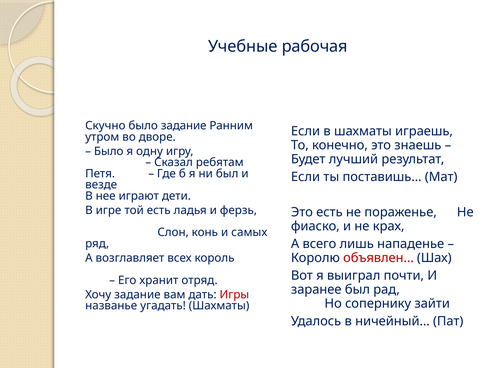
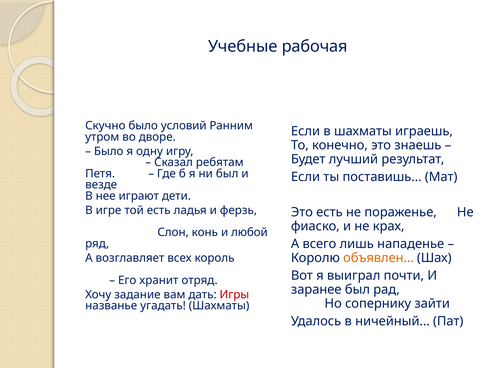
было задание: задание -> условий
самых: самых -> любой
объявлен… colour: red -> orange
